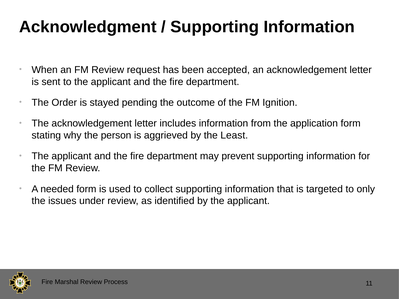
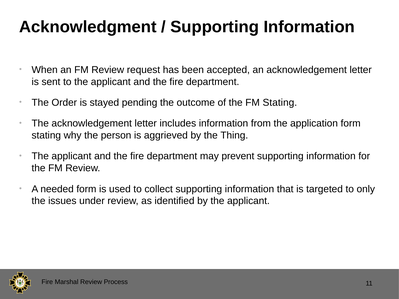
FM Ignition: Ignition -> Stating
Least: Least -> Thing
